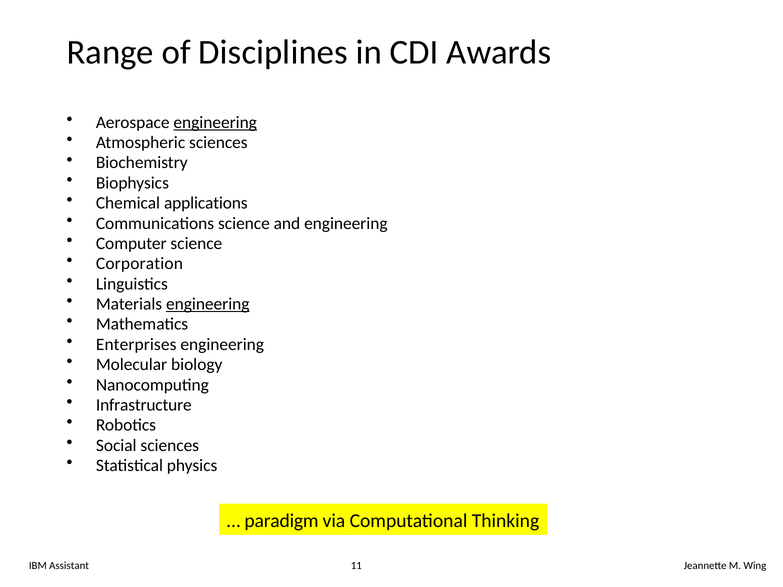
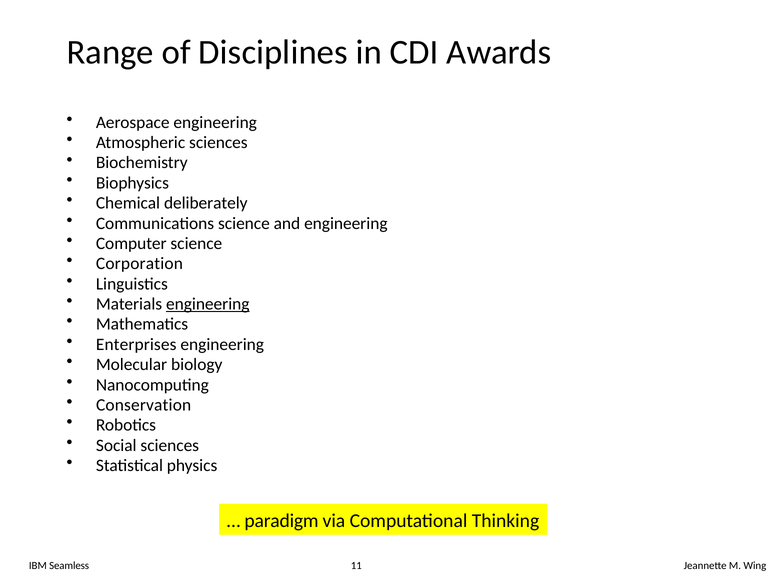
engineering at (215, 122) underline: present -> none
applications: applications -> deliberately
Infrastructure: Infrastructure -> Conservation
Assistant: Assistant -> Seamless
